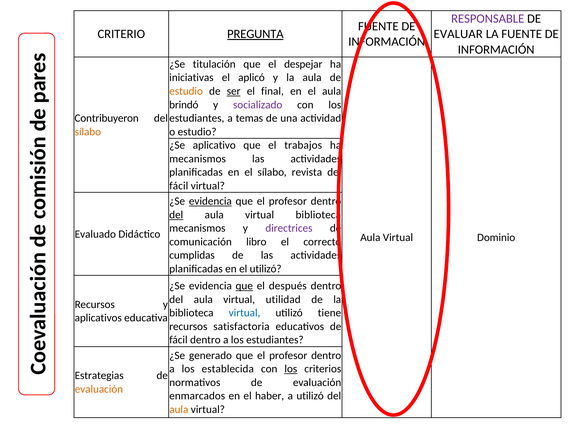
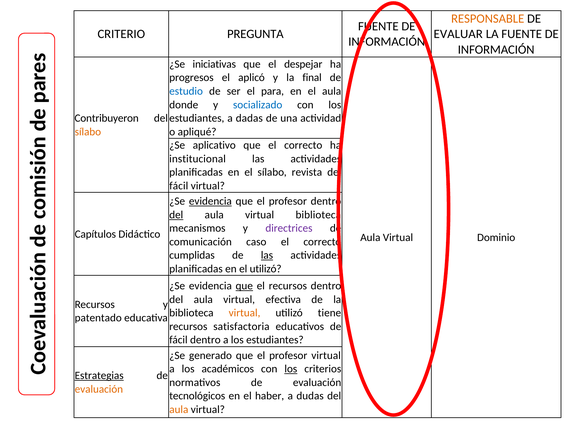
RESPONSABLE colour: purple -> orange
PREGUNTA underline: present -> none
titulación: titulación -> iniciativas
iniciativas: iniciativas -> progresos
la aula: aula -> final
estudio at (186, 91) colour: orange -> blue
ser underline: present -> none
final: final -> para
brindó: brindó -> donde
socializado colour: purple -> blue
temas: temas -> dadas
o estudio: estudio -> apliqué
que el trabajos: trabajos -> correcto
mecanismos at (198, 159): mecanismos -> institucional
Evaluado: Evaluado -> Capítulos
libro: libro -> caso
las at (267, 255) underline: none -> present
el después: después -> recursos
utilidad: utilidad -> efectiva
virtual at (245, 313) colour: blue -> orange
aplicativos: aplicativos -> patentado
dentro at (326, 356): dentro -> virtual
establecida: establecida -> académicos
Estrategias underline: none -> present
enmarcados: enmarcados -> tecnológicos
a utilizó: utilizó -> dudas
